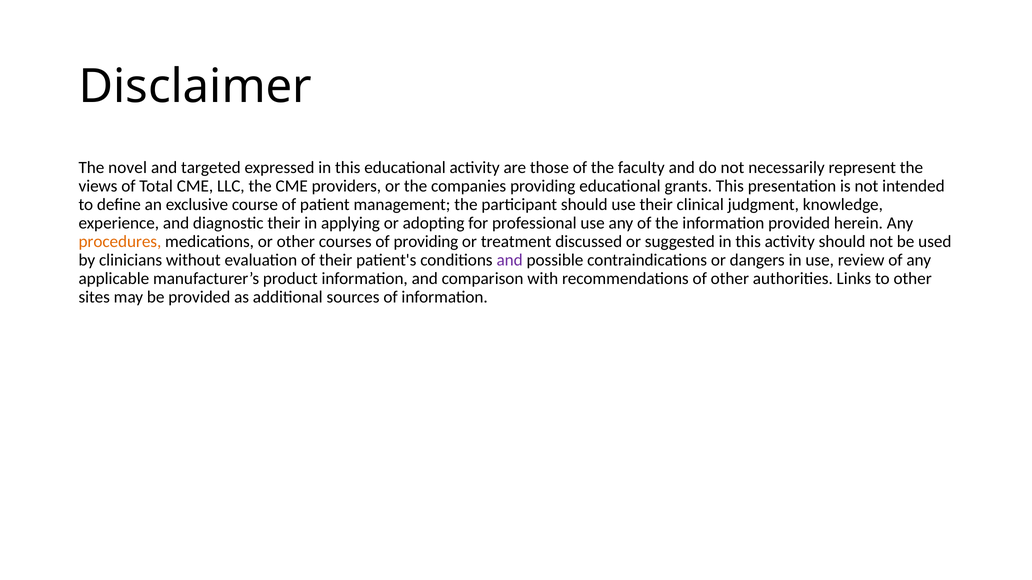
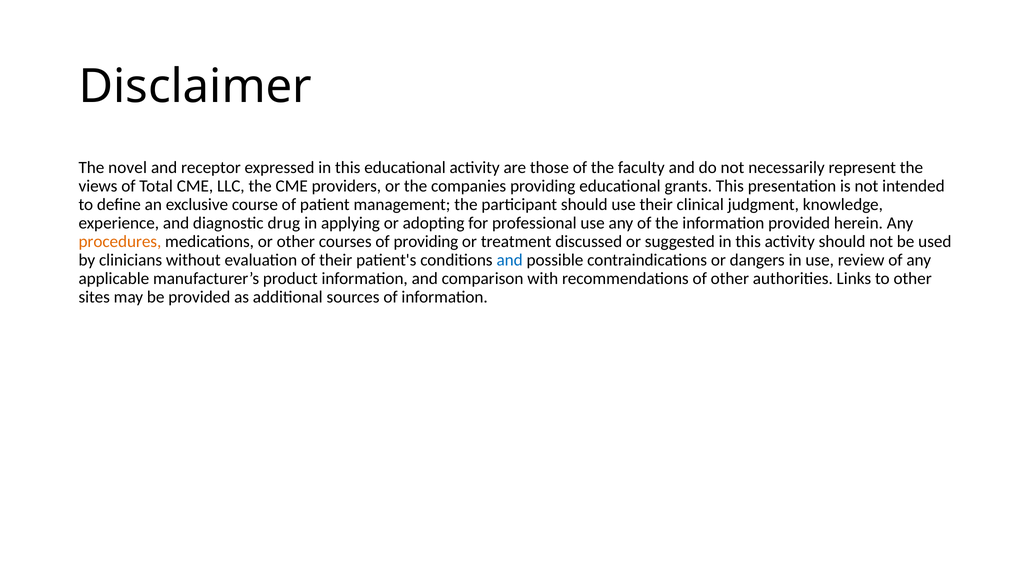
targeted: targeted -> receptor
diagnostic their: their -> drug
and at (510, 260) colour: purple -> blue
